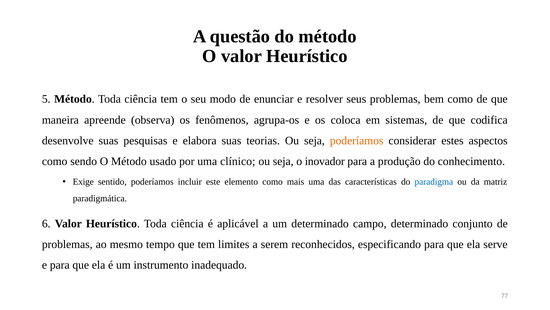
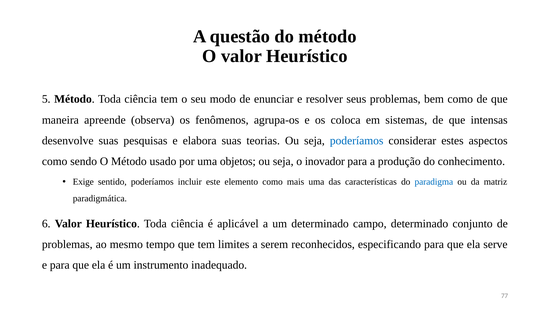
codifica: codifica -> intensas
poderíamos at (357, 140) colour: orange -> blue
clínico: clínico -> objetos
